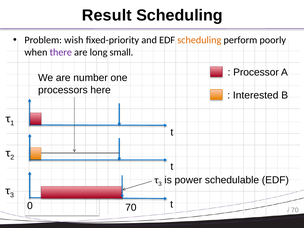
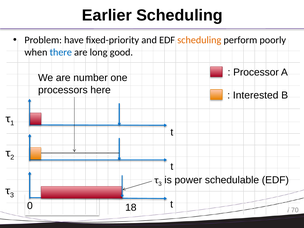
Result: Result -> Earlier
wish: wish -> have
there colour: purple -> blue
small: small -> good
0 70: 70 -> 18
